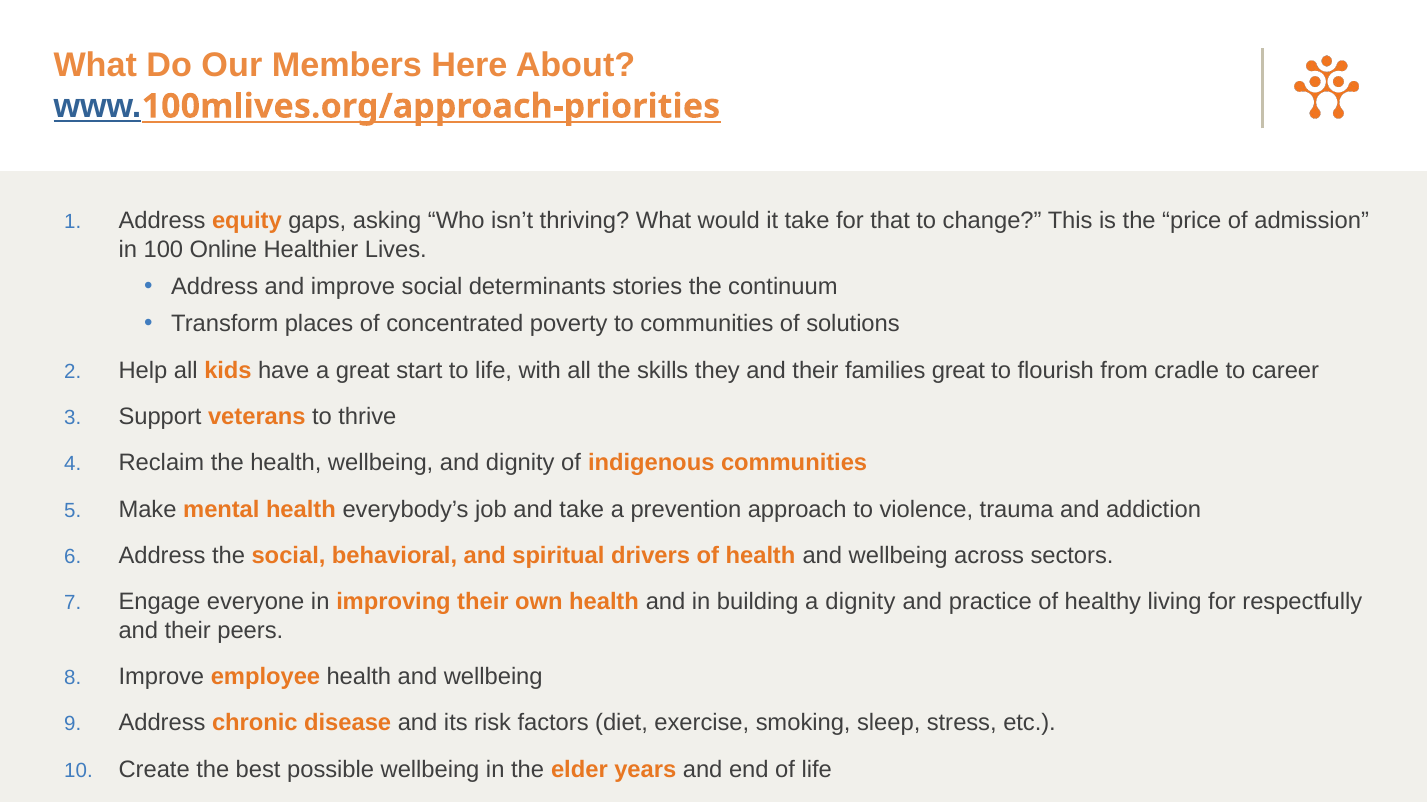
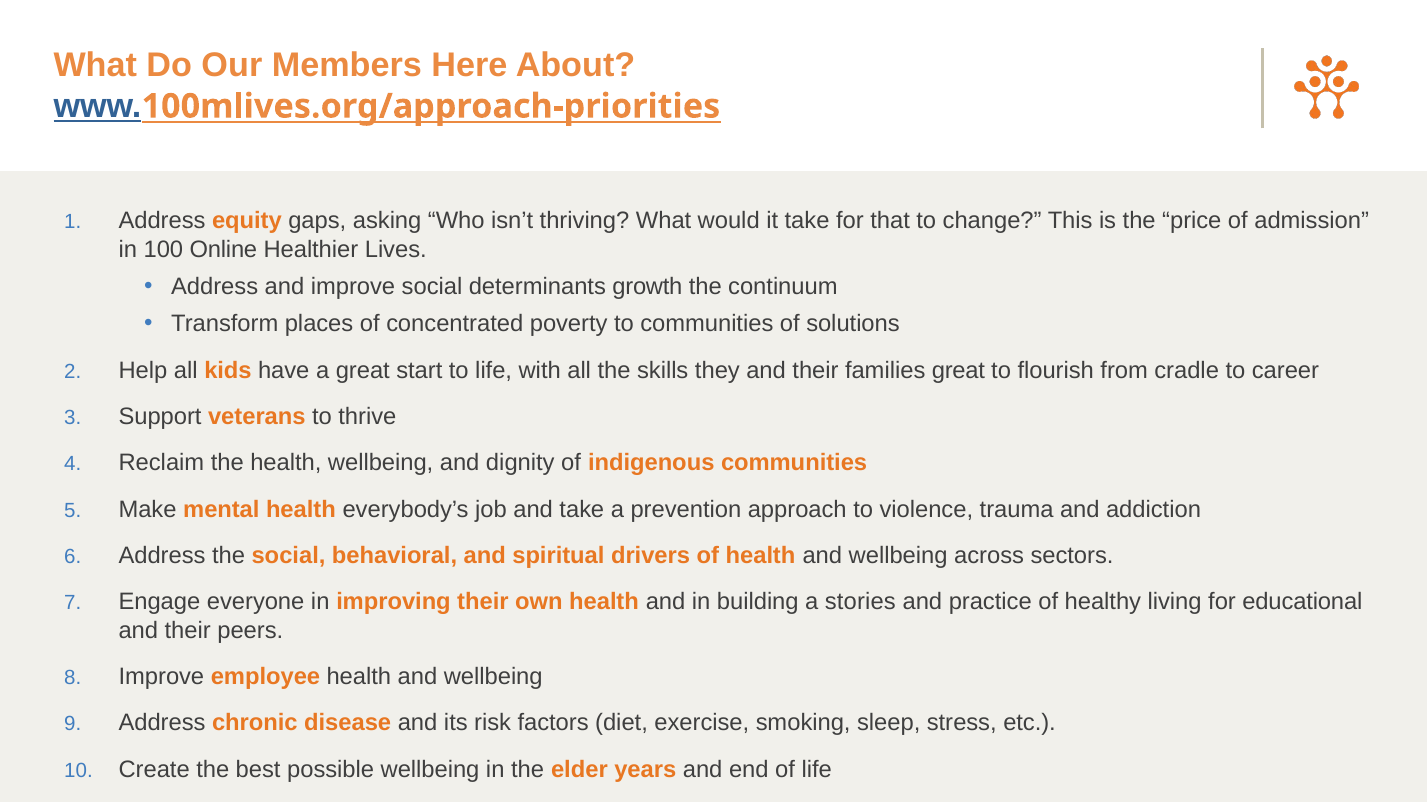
stories: stories -> growth
a dignity: dignity -> stories
respectfully: respectfully -> educational
